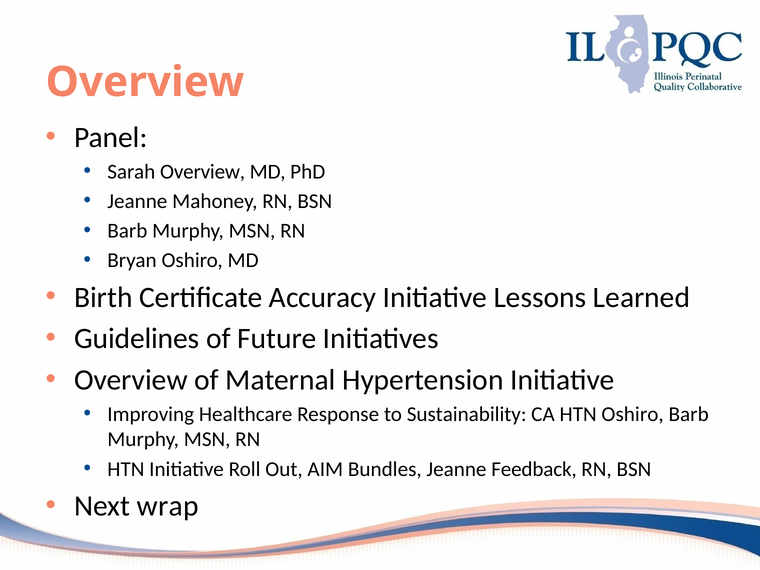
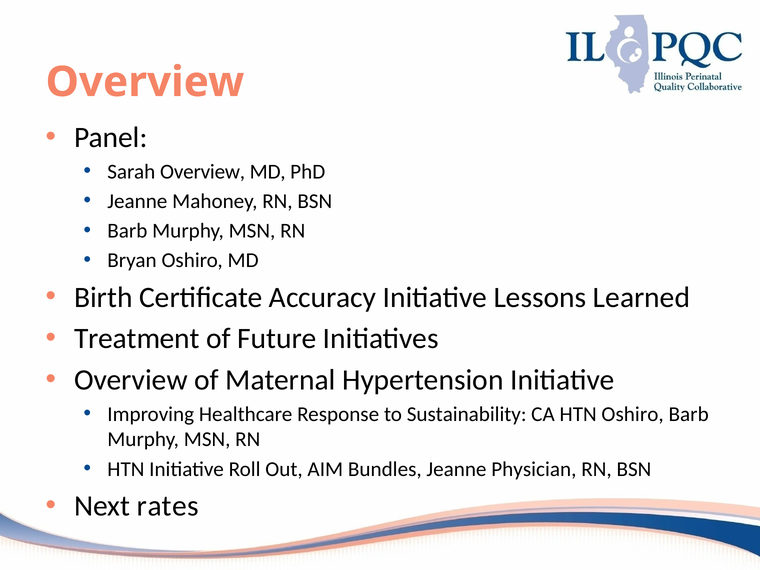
Guidelines: Guidelines -> Treatment
Feedback: Feedback -> Physician
wrap: wrap -> rates
